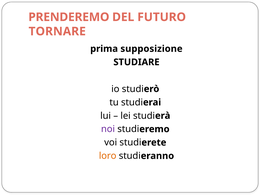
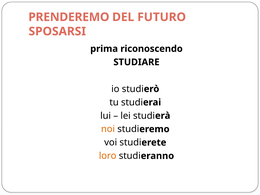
TORNARE: TORNARE -> SPOSARSI
supposizione: supposizione -> riconoscendo
noi colour: purple -> orange
